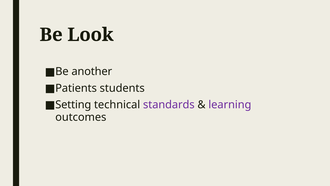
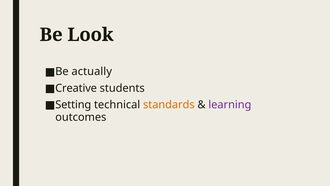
another: another -> actually
Patients: Patients -> Creative
standards colour: purple -> orange
